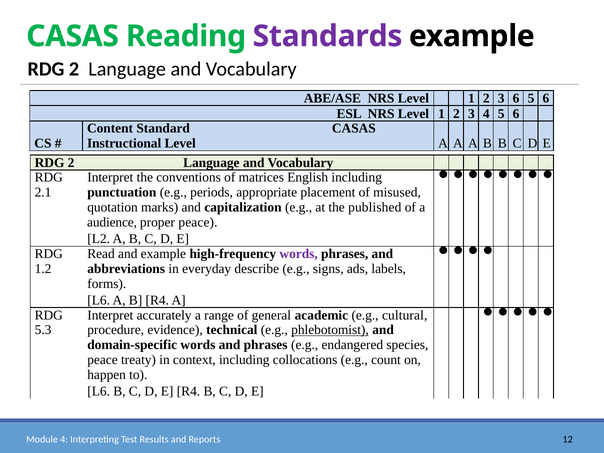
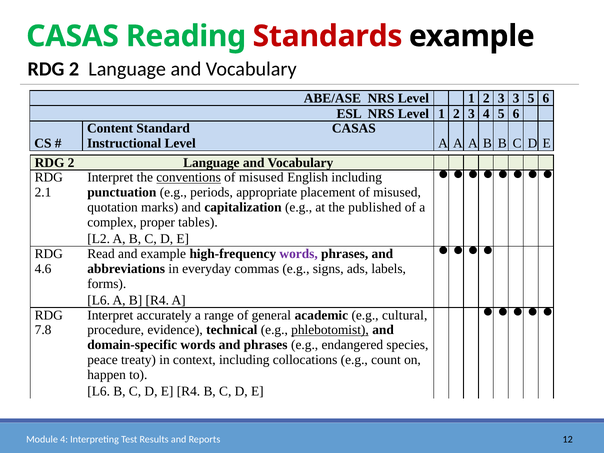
Standards colour: purple -> red
3 6: 6 -> 3
conventions underline: none -> present
matrices at (261, 178): matrices -> misused
audience: audience -> complex
proper peace: peace -> tables
1.2: 1.2 -> 4.6
describe: describe -> commas
5.3: 5.3 -> 7.8
